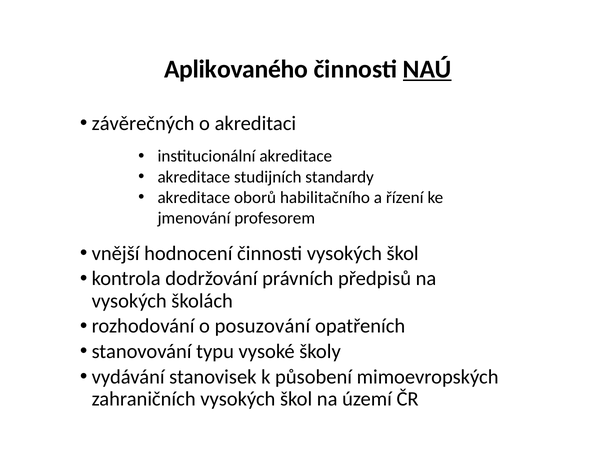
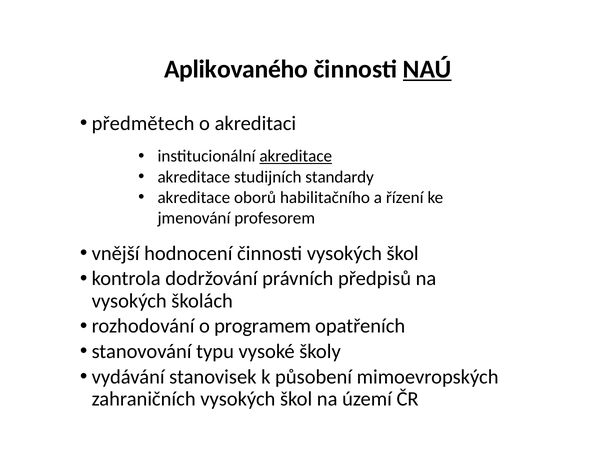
závěrečných: závěrečných -> předmětech
akreditace at (296, 156) underline: none -> present
posuzování: posuzování -> programem
